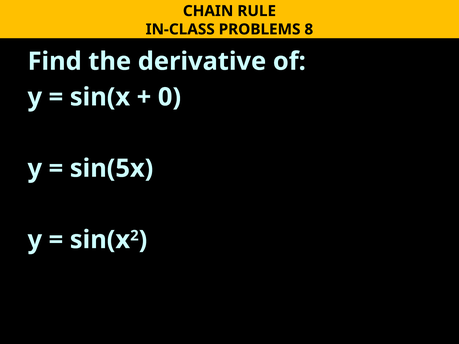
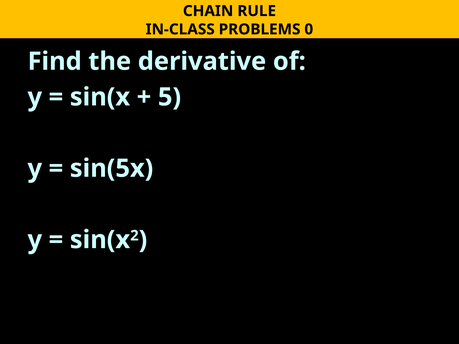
8: 8 -> 0
0: 0 -> 5
